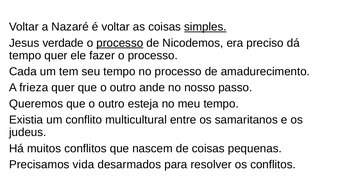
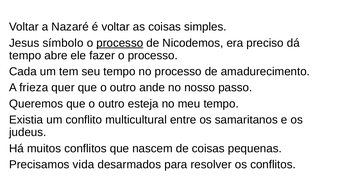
simples underline: present -> none
verdade: verdade -> símbolo
tempo quer: quer -> abre
